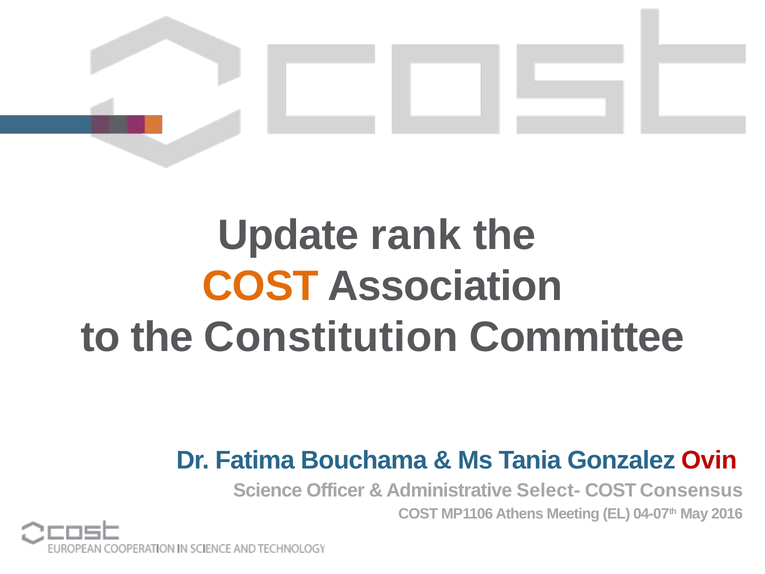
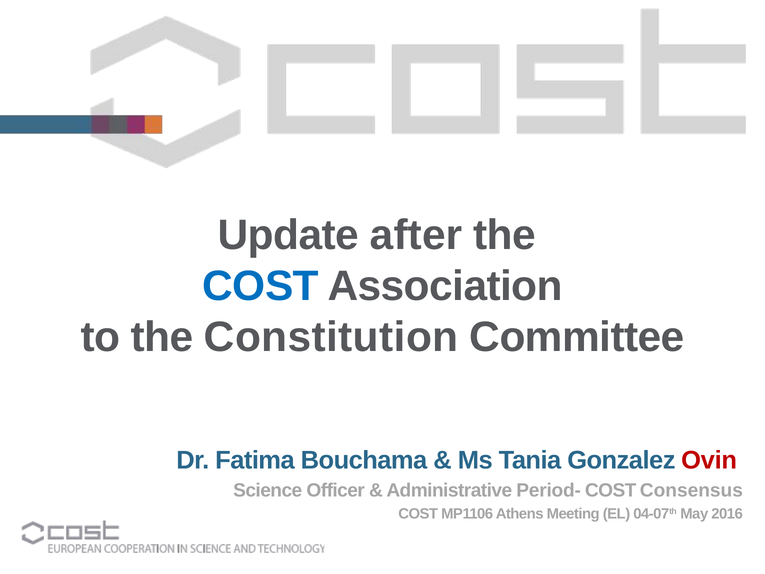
rank: rank -> after
COST at (260, 286) colour: orange -> blue
Select-: Select- -> Period-
